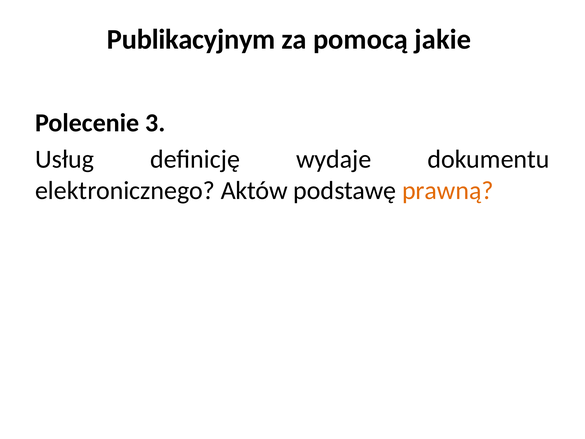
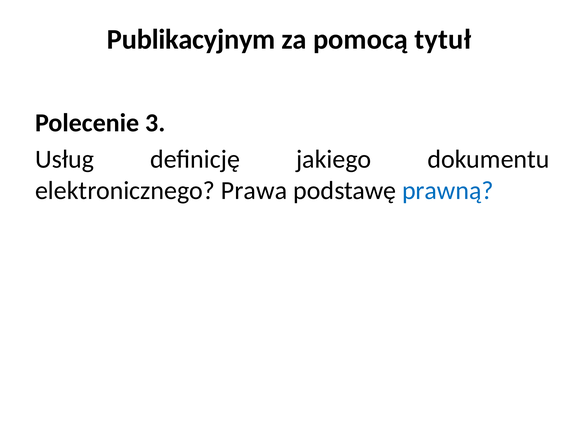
jakie: jakie -> tytuł
wydaje: wydaje -> jakiego
Aktów: Aktów -> Prawa
prawną colour: orange -> blue
